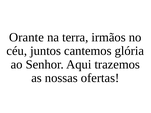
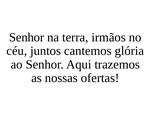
Orante at (26, 37): Orante -> Senhor
